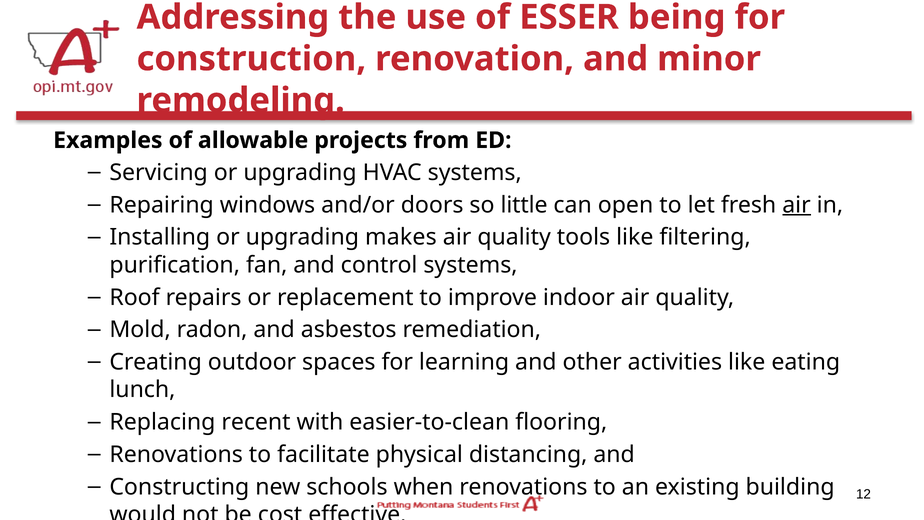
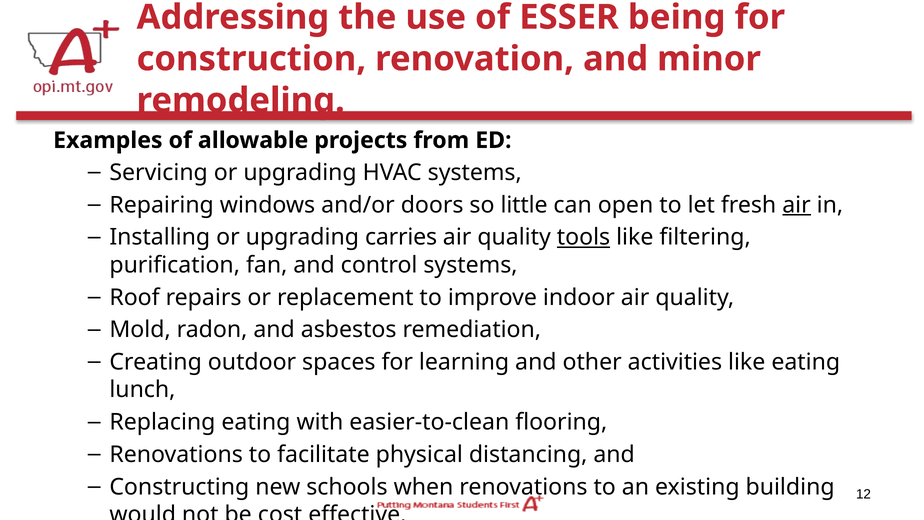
makes: makes -> carries
tools underline: none -> present
Replacing recent: recent -> eating
